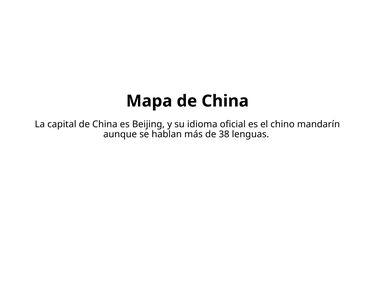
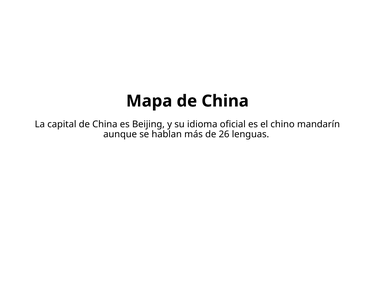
38: 38 -> 26
